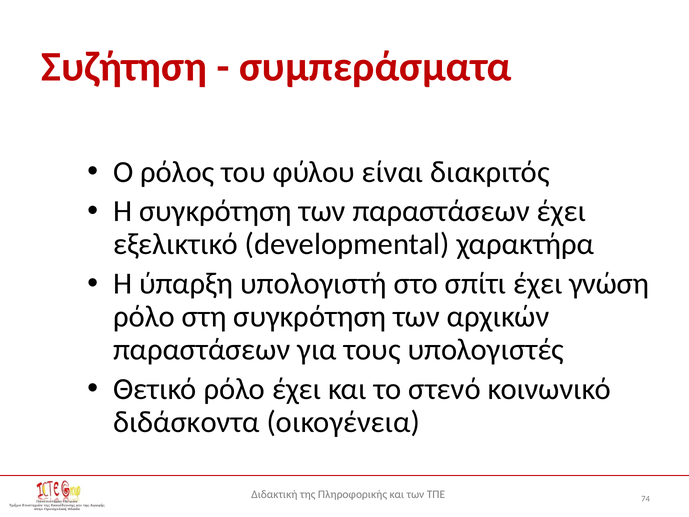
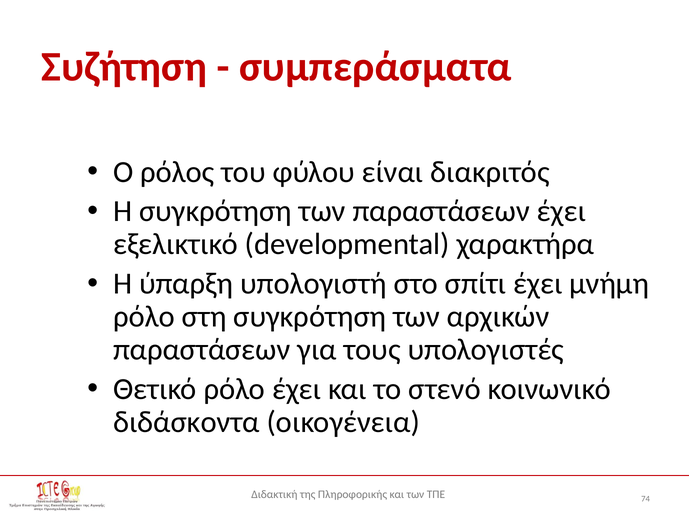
γνώση: γνώση -> μνήμη
